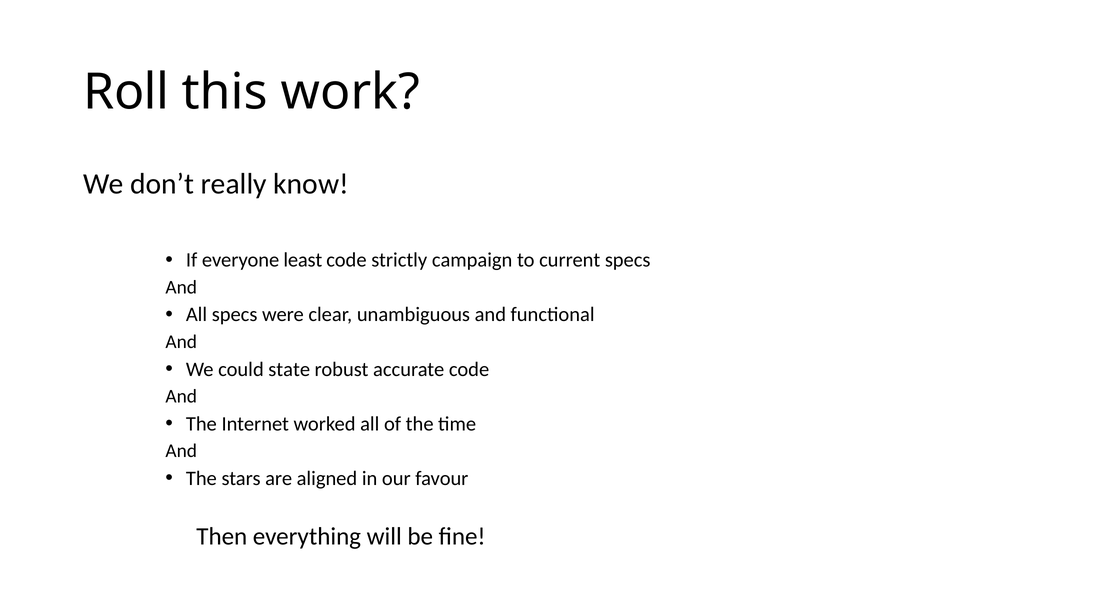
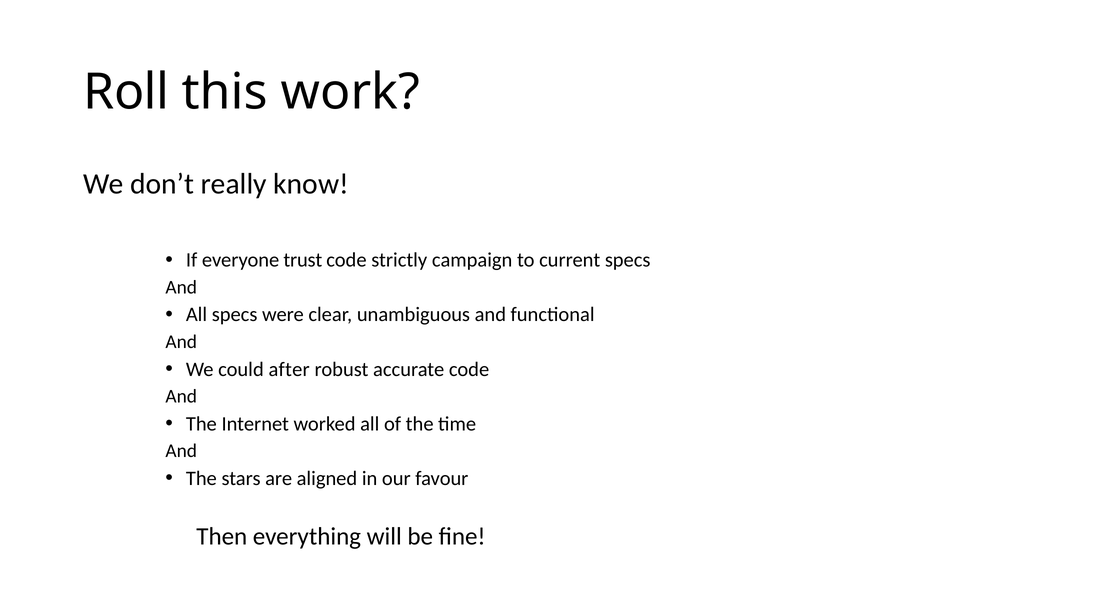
least: least -> trust
state: state -> after
